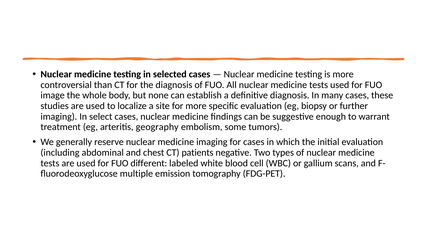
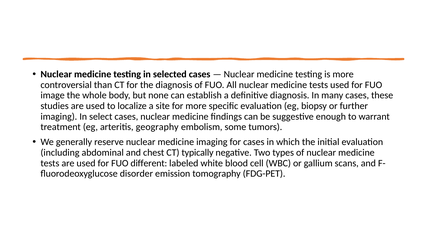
patients: patients -> typically
multiple: multiple -> disorder
